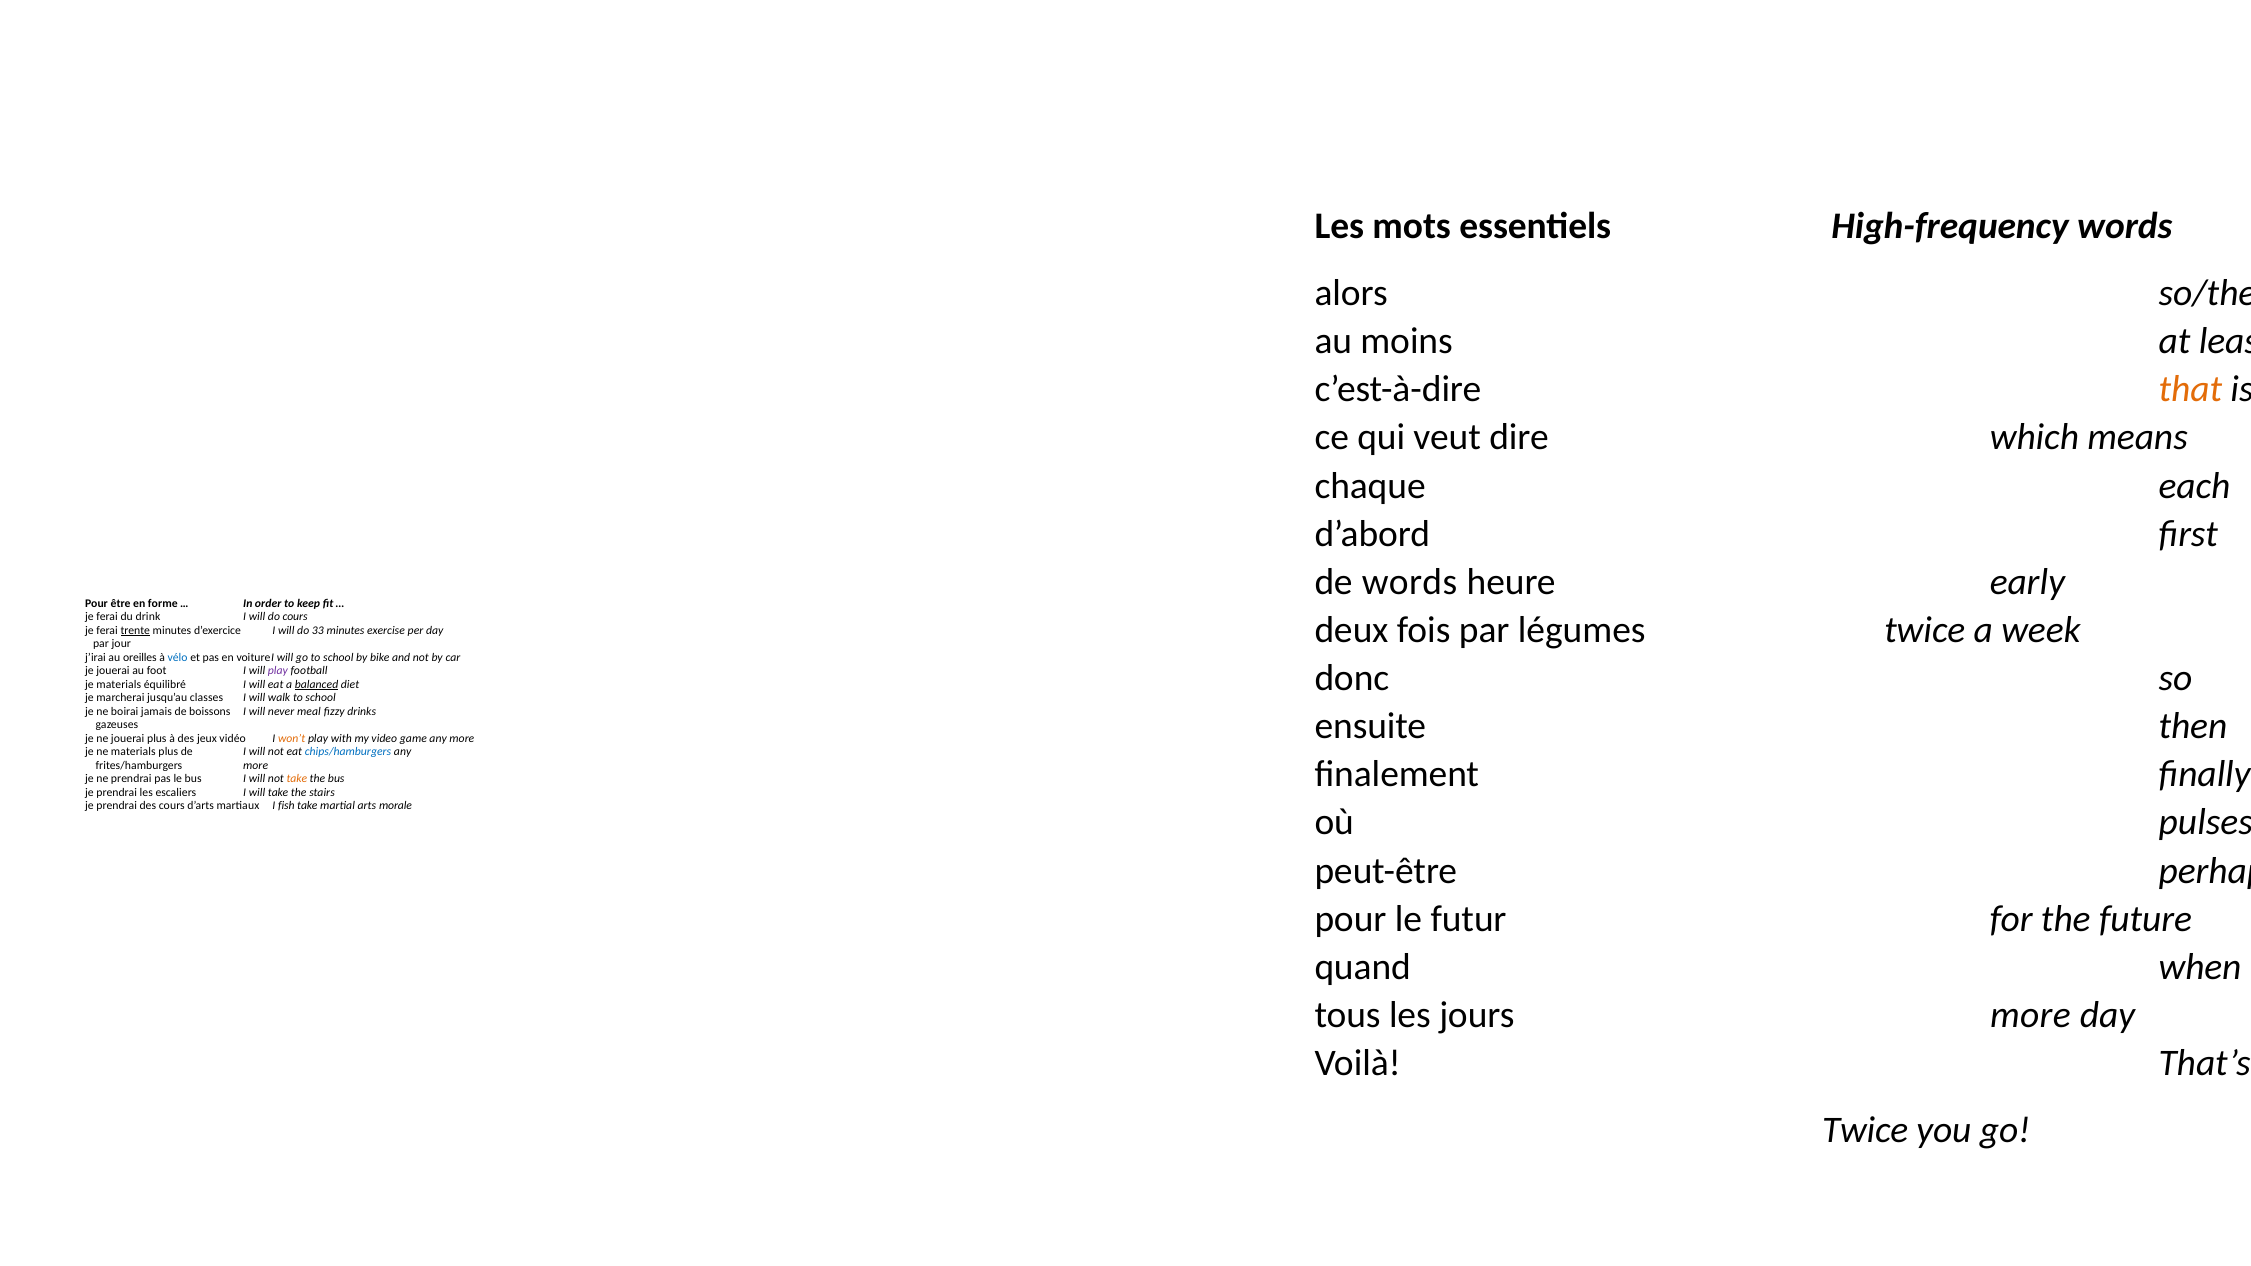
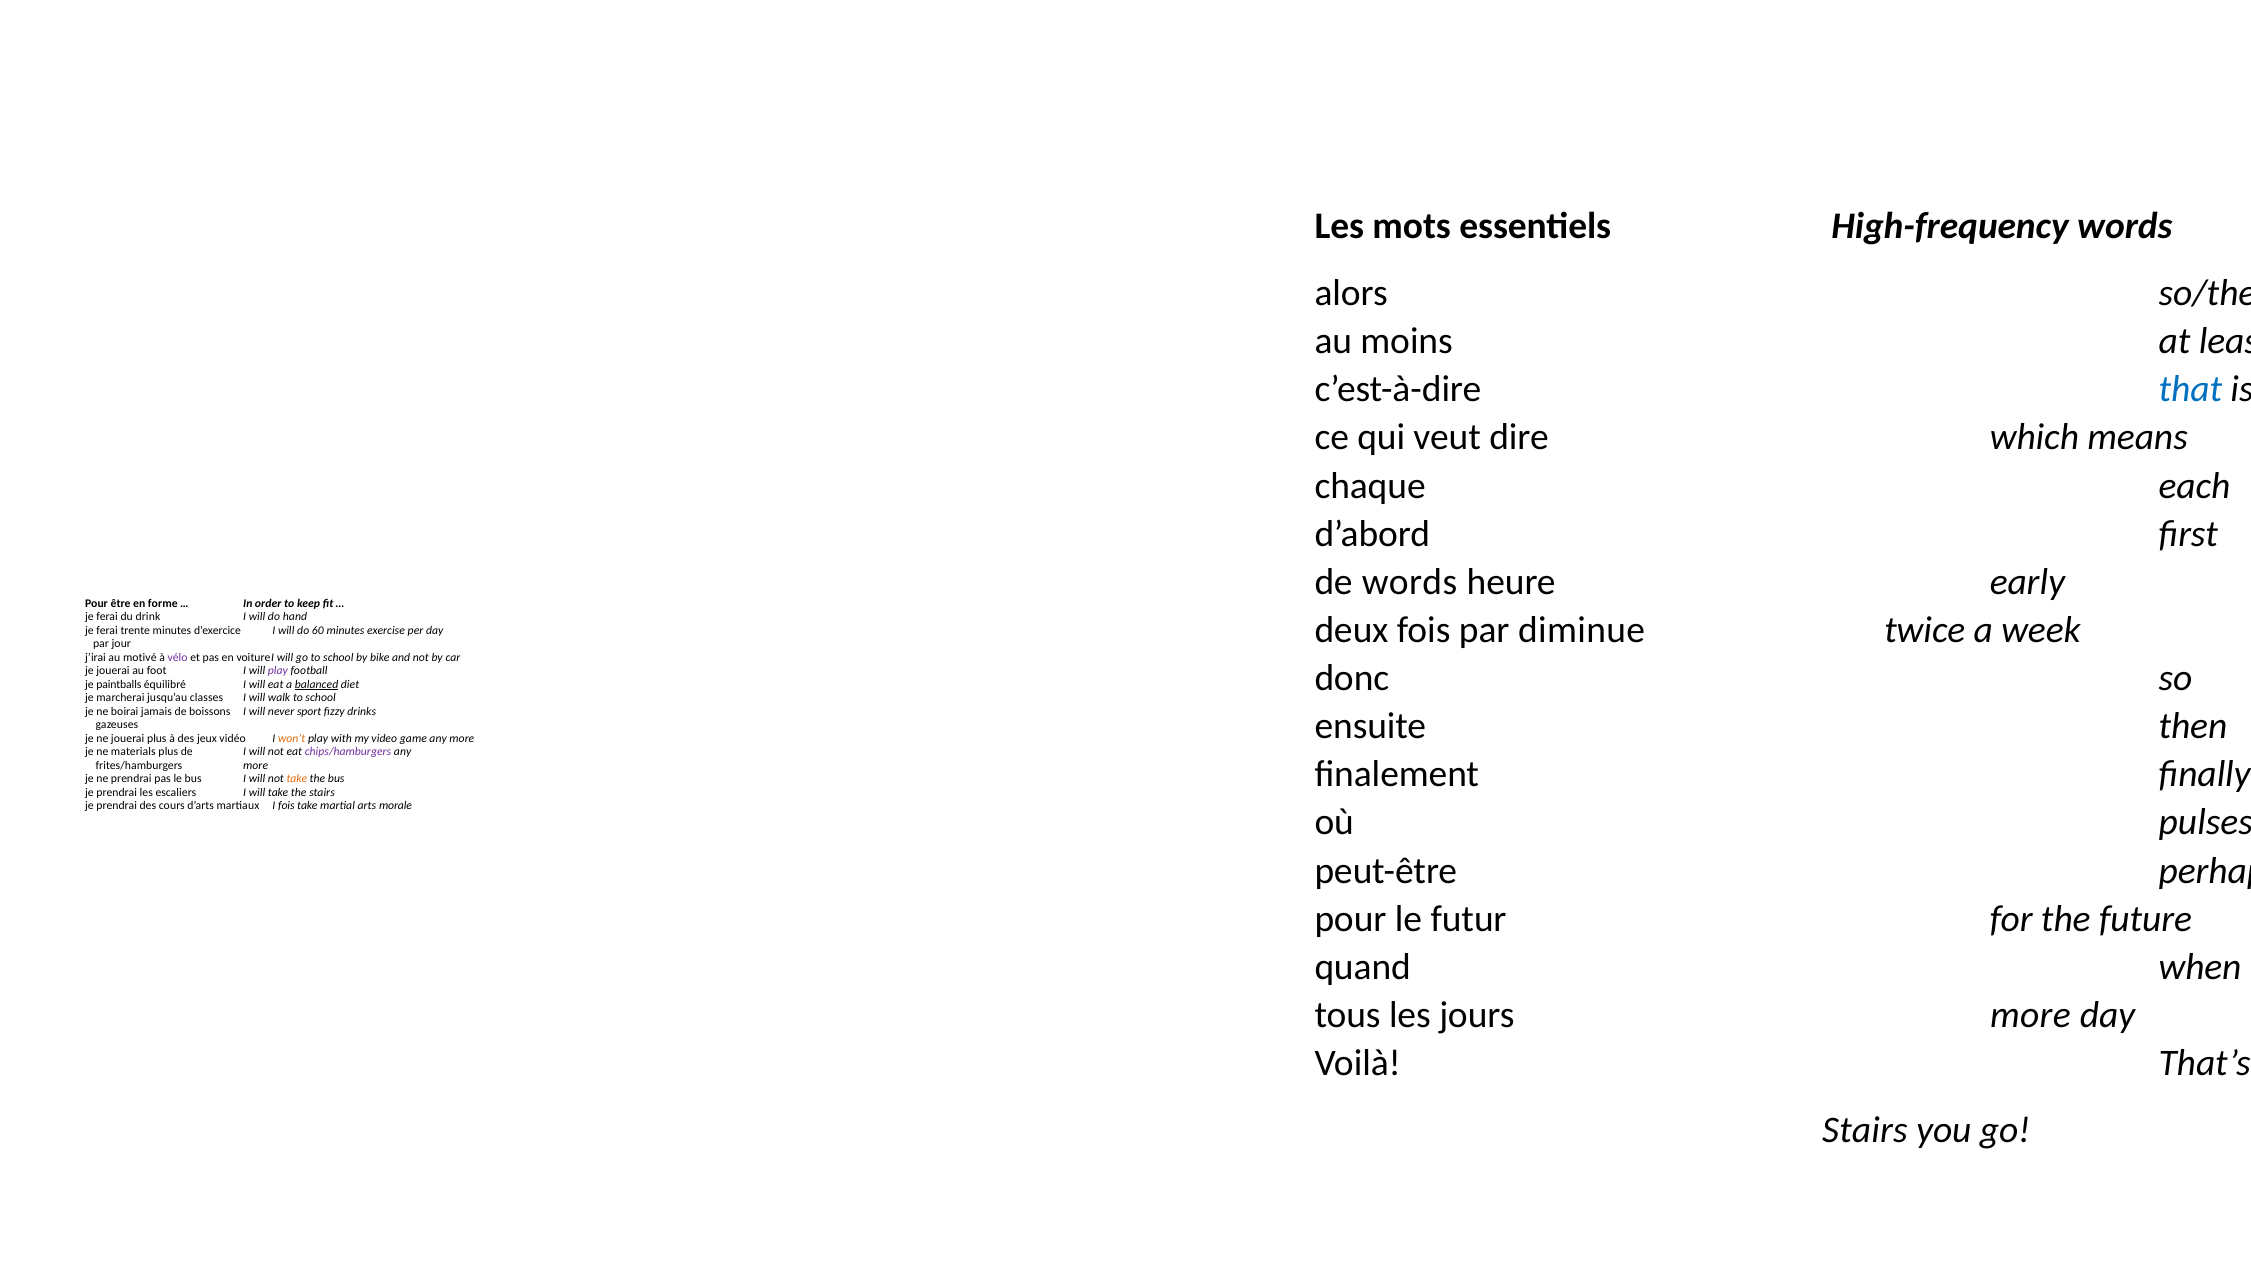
that colour: orange -> blue
do cours: cours -> hand
légumes: légumes -> diminue
trente underline: present -> none
33: 33 -> 60
oreilles: oreilles -> motivé
vélo colour: blue -> purple
je materials: materials -> paintballs
meal: meal -> sport
chips/hamburgers colour: blue -> purple
I fish: fish -> fois
Twice at (1865, 1130): Twice -> Stairs
